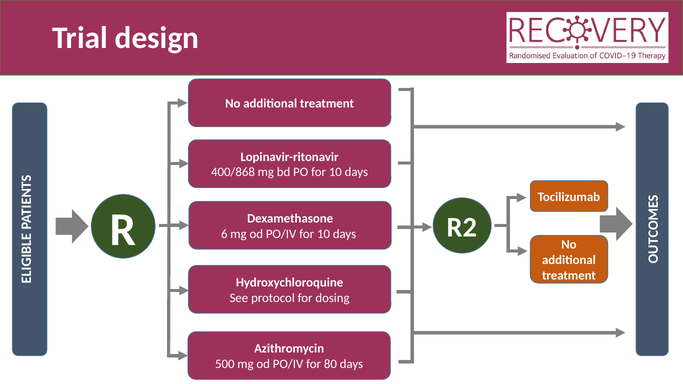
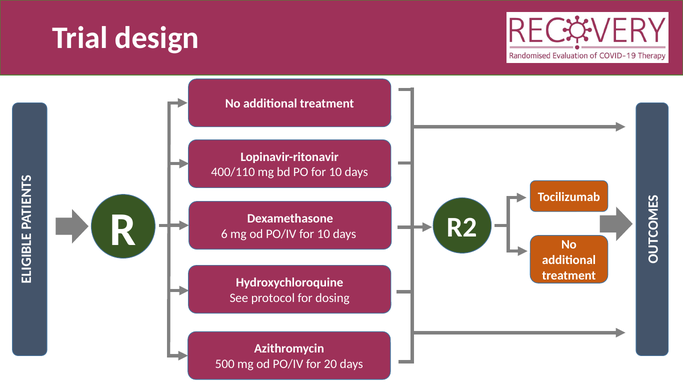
400/868: 400/868 -> 400/110
80: 80 -> 20
